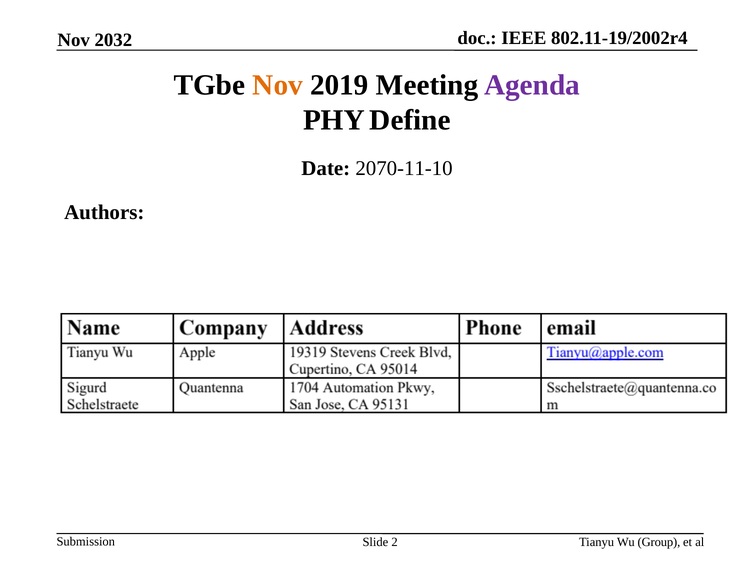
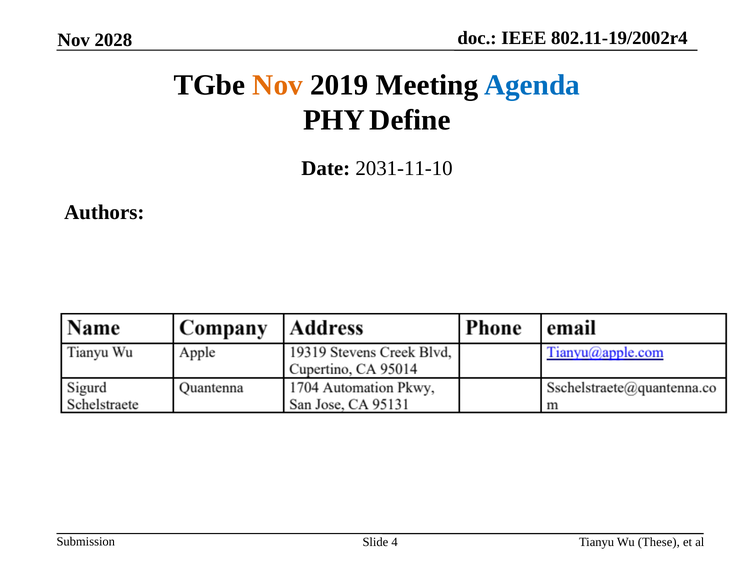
2032: 2032 -> 2028
Agenda colour: purple -> blue
2070-11-10: 2070-11-10 -> 2031-11-10
2: 2 -> 4
Group: Group -> These
